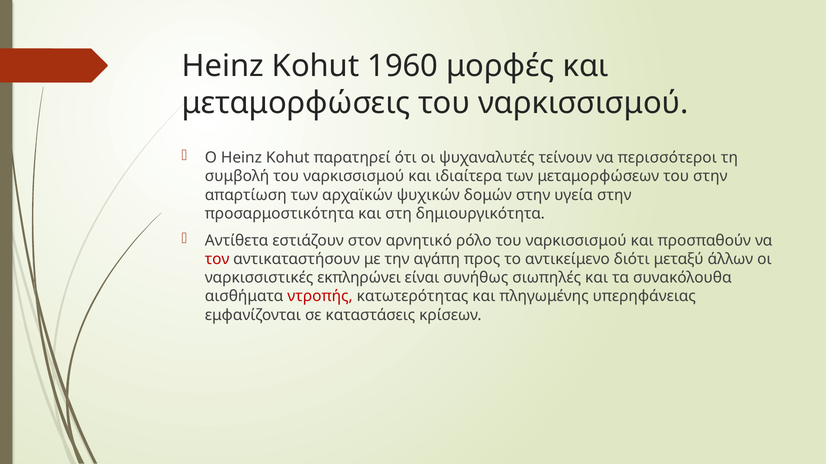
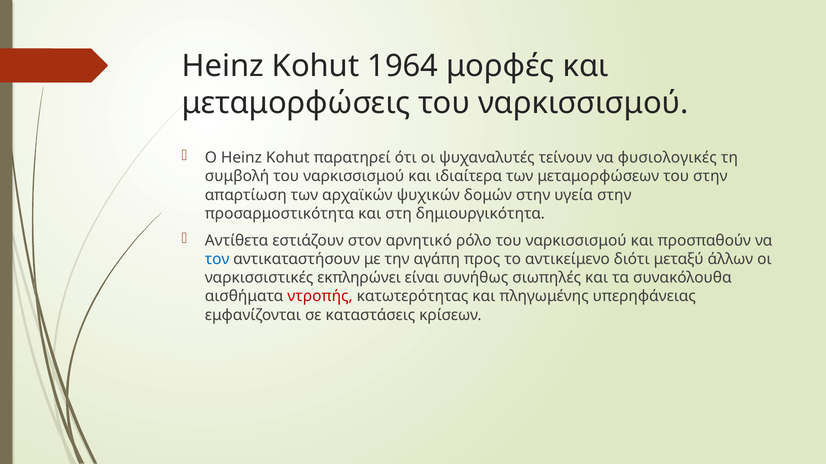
1960: 1960 -> 1964
περισσότεροι: περισσότεροι -> φυσιολογικές
τον colour: red -> blue
